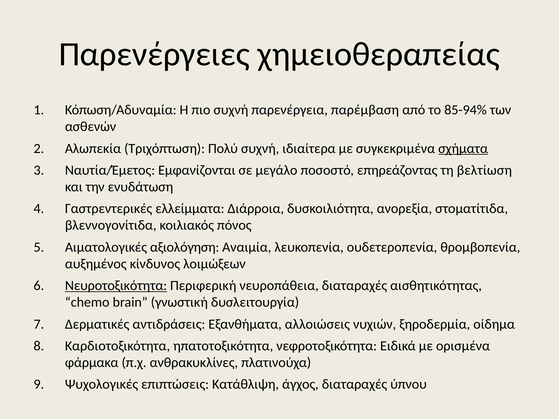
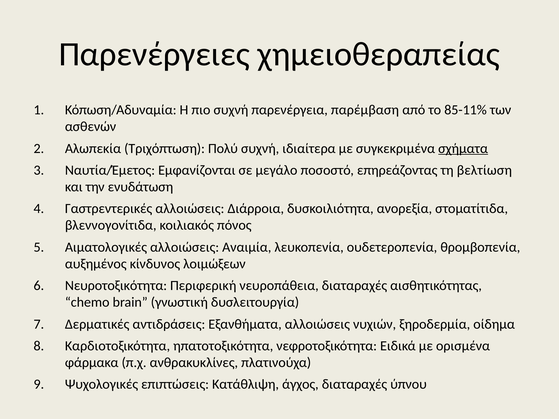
85-94%: 85-94% -> 85-11%
Γαστρεντερικές ελλείμματα: ελλείμματα -> αλλοιώσεις
Αιματολογικές αξιολόγηση: αξιολόγηση -> αλλοιώσεις
Νευροτοξικότητα underline: present -> none
